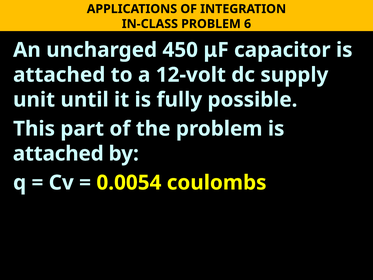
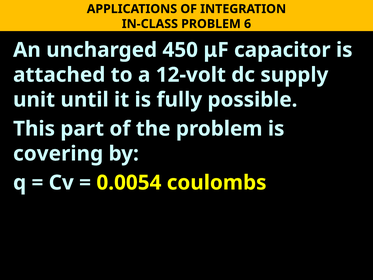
attached at (58, 154): attached -> covering
